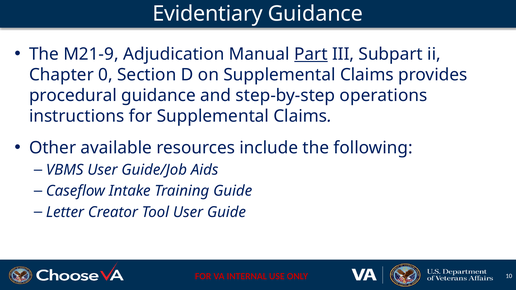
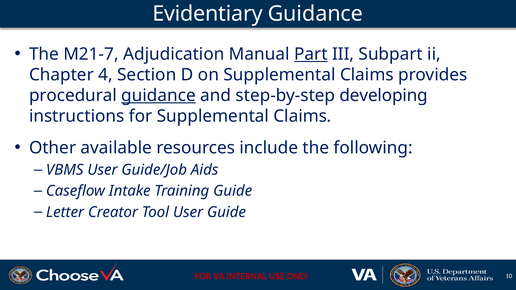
M21-9: M21-9 -> M21-7
0: 0 -> 4
guidance at (159, 96) underline: none -> present
operations: operations -> developing
